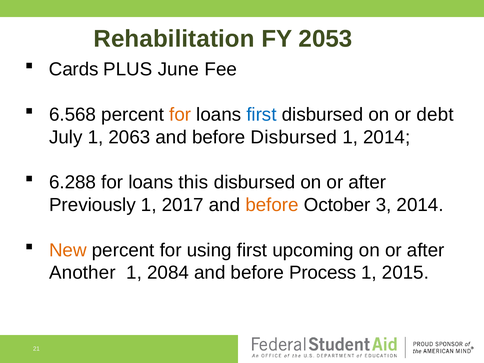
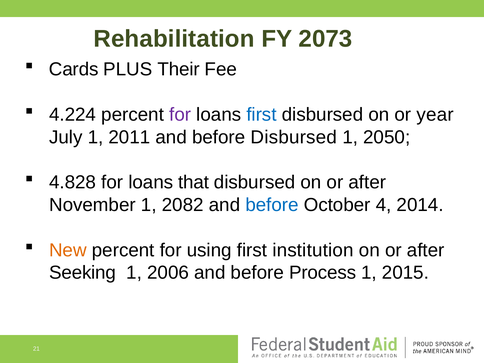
2053: 2053 -> 2073
June: June -> Their
6.568: 6.568 -> 4.224
for at (180, 115) colour: orange -> purple
debt: debt -> year
2063: 2063 -> 2011
1 2014: 2014 -> 2050
6.288: 6.288 -> 4.828
this: this -> that
Previously: Previously -> November
2017: 2017 -> 2082
before at (272, 205) colour: orange -> blue
3: 3 -> 4
upcoming: upcoming -> institution
Another: Another -> Seeking
2084: 2084 -> 2006
